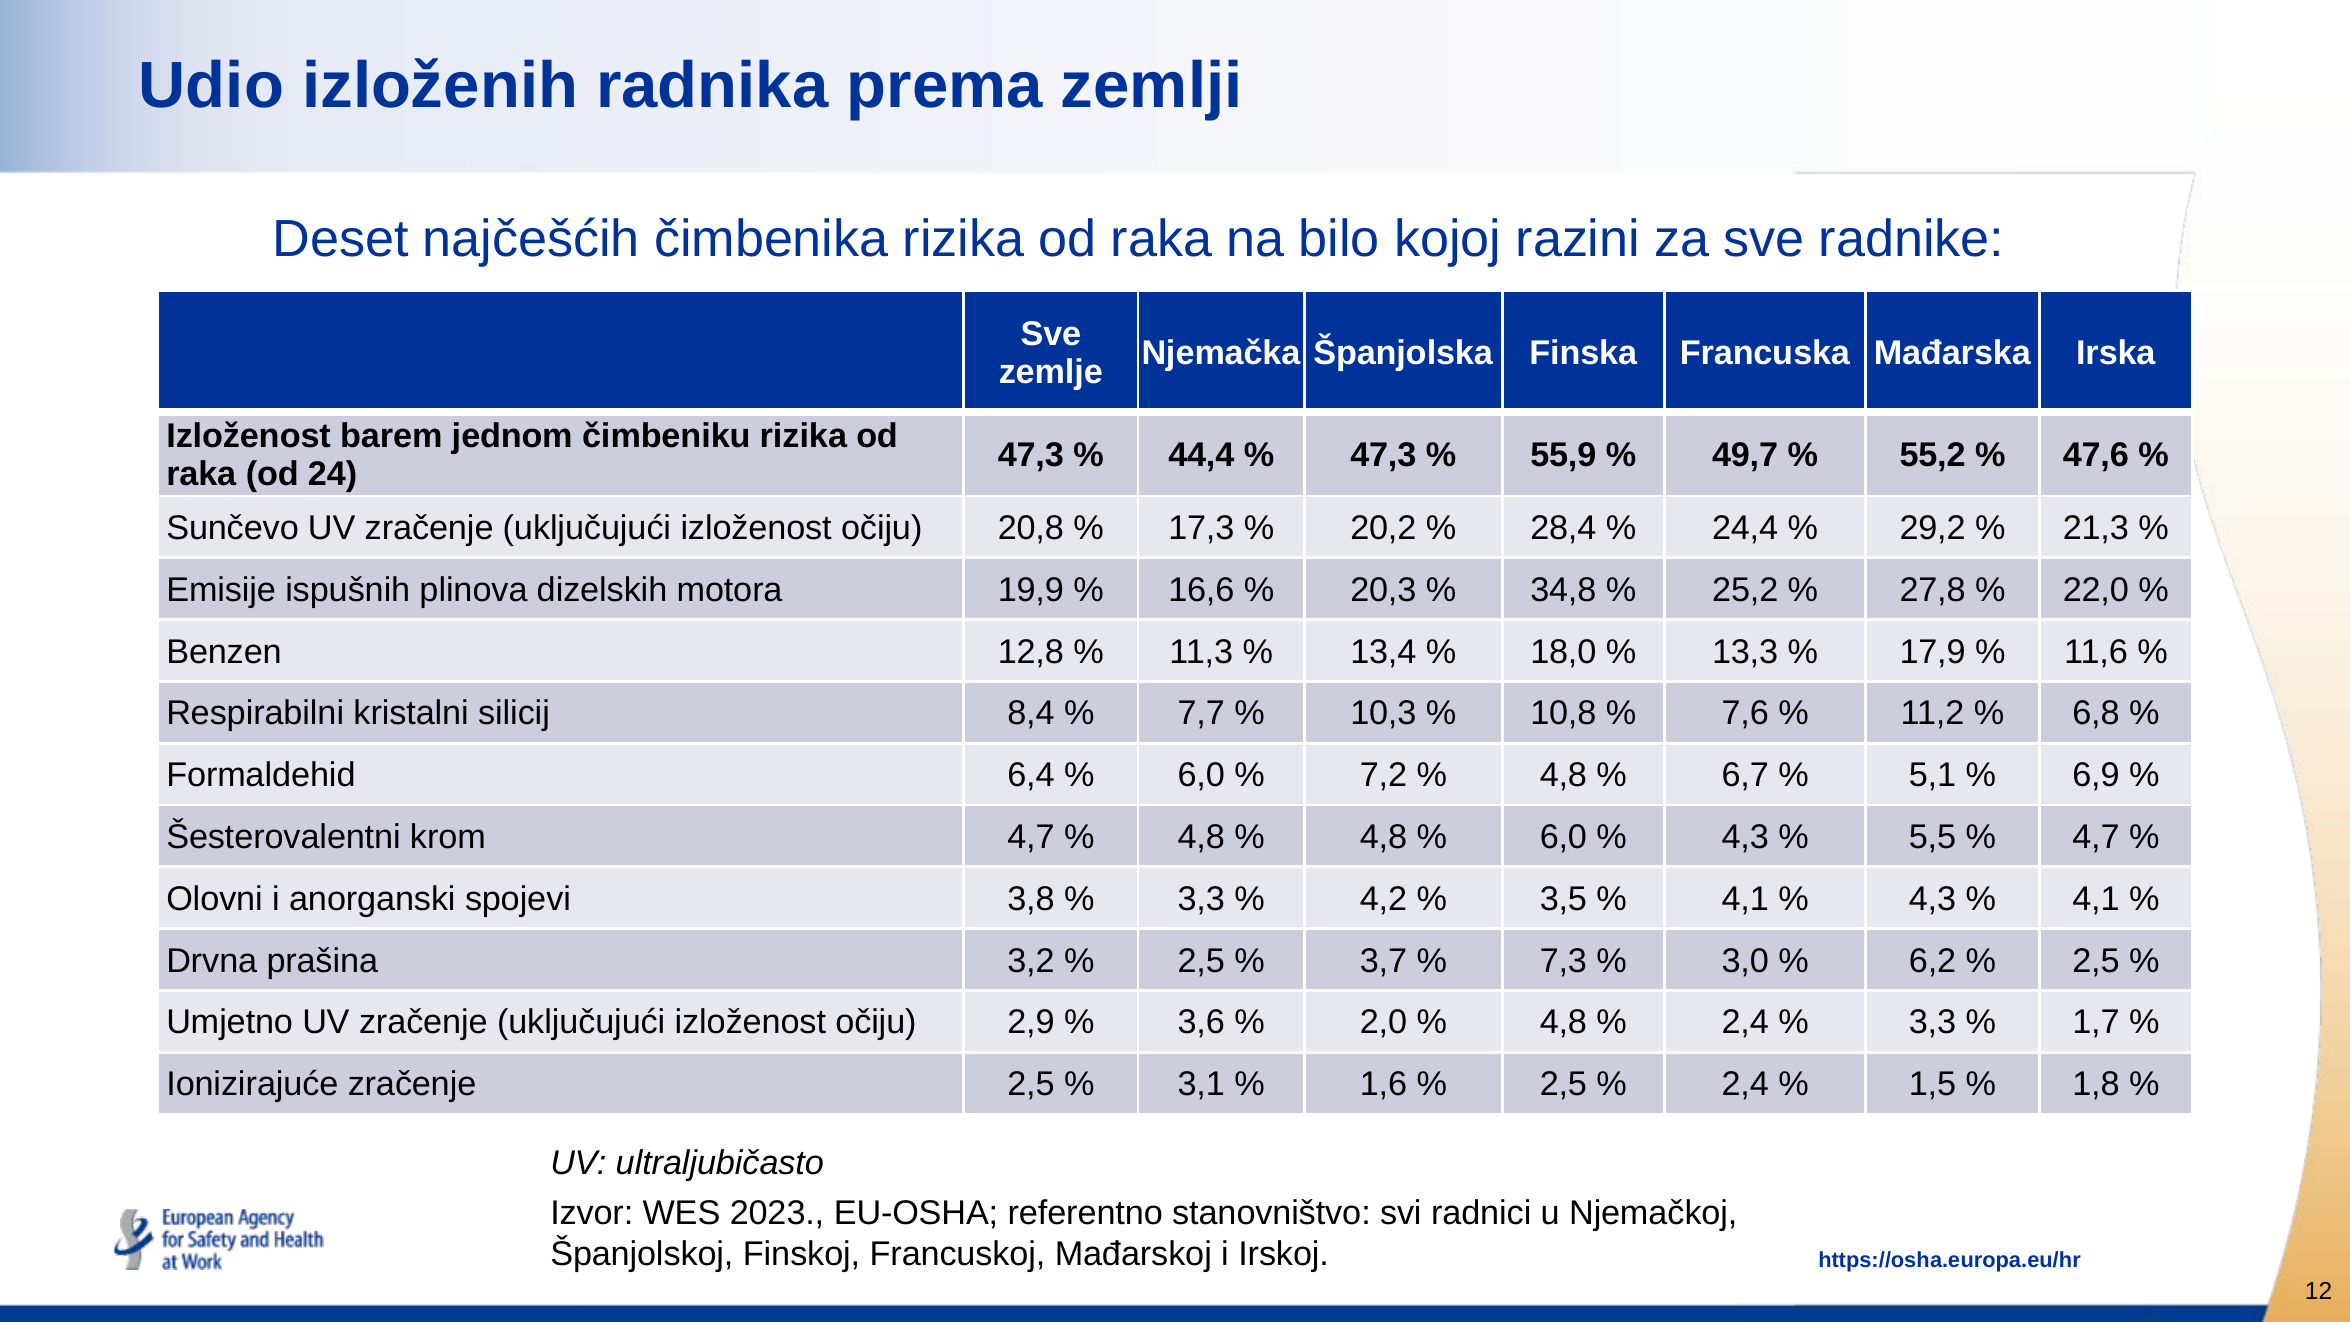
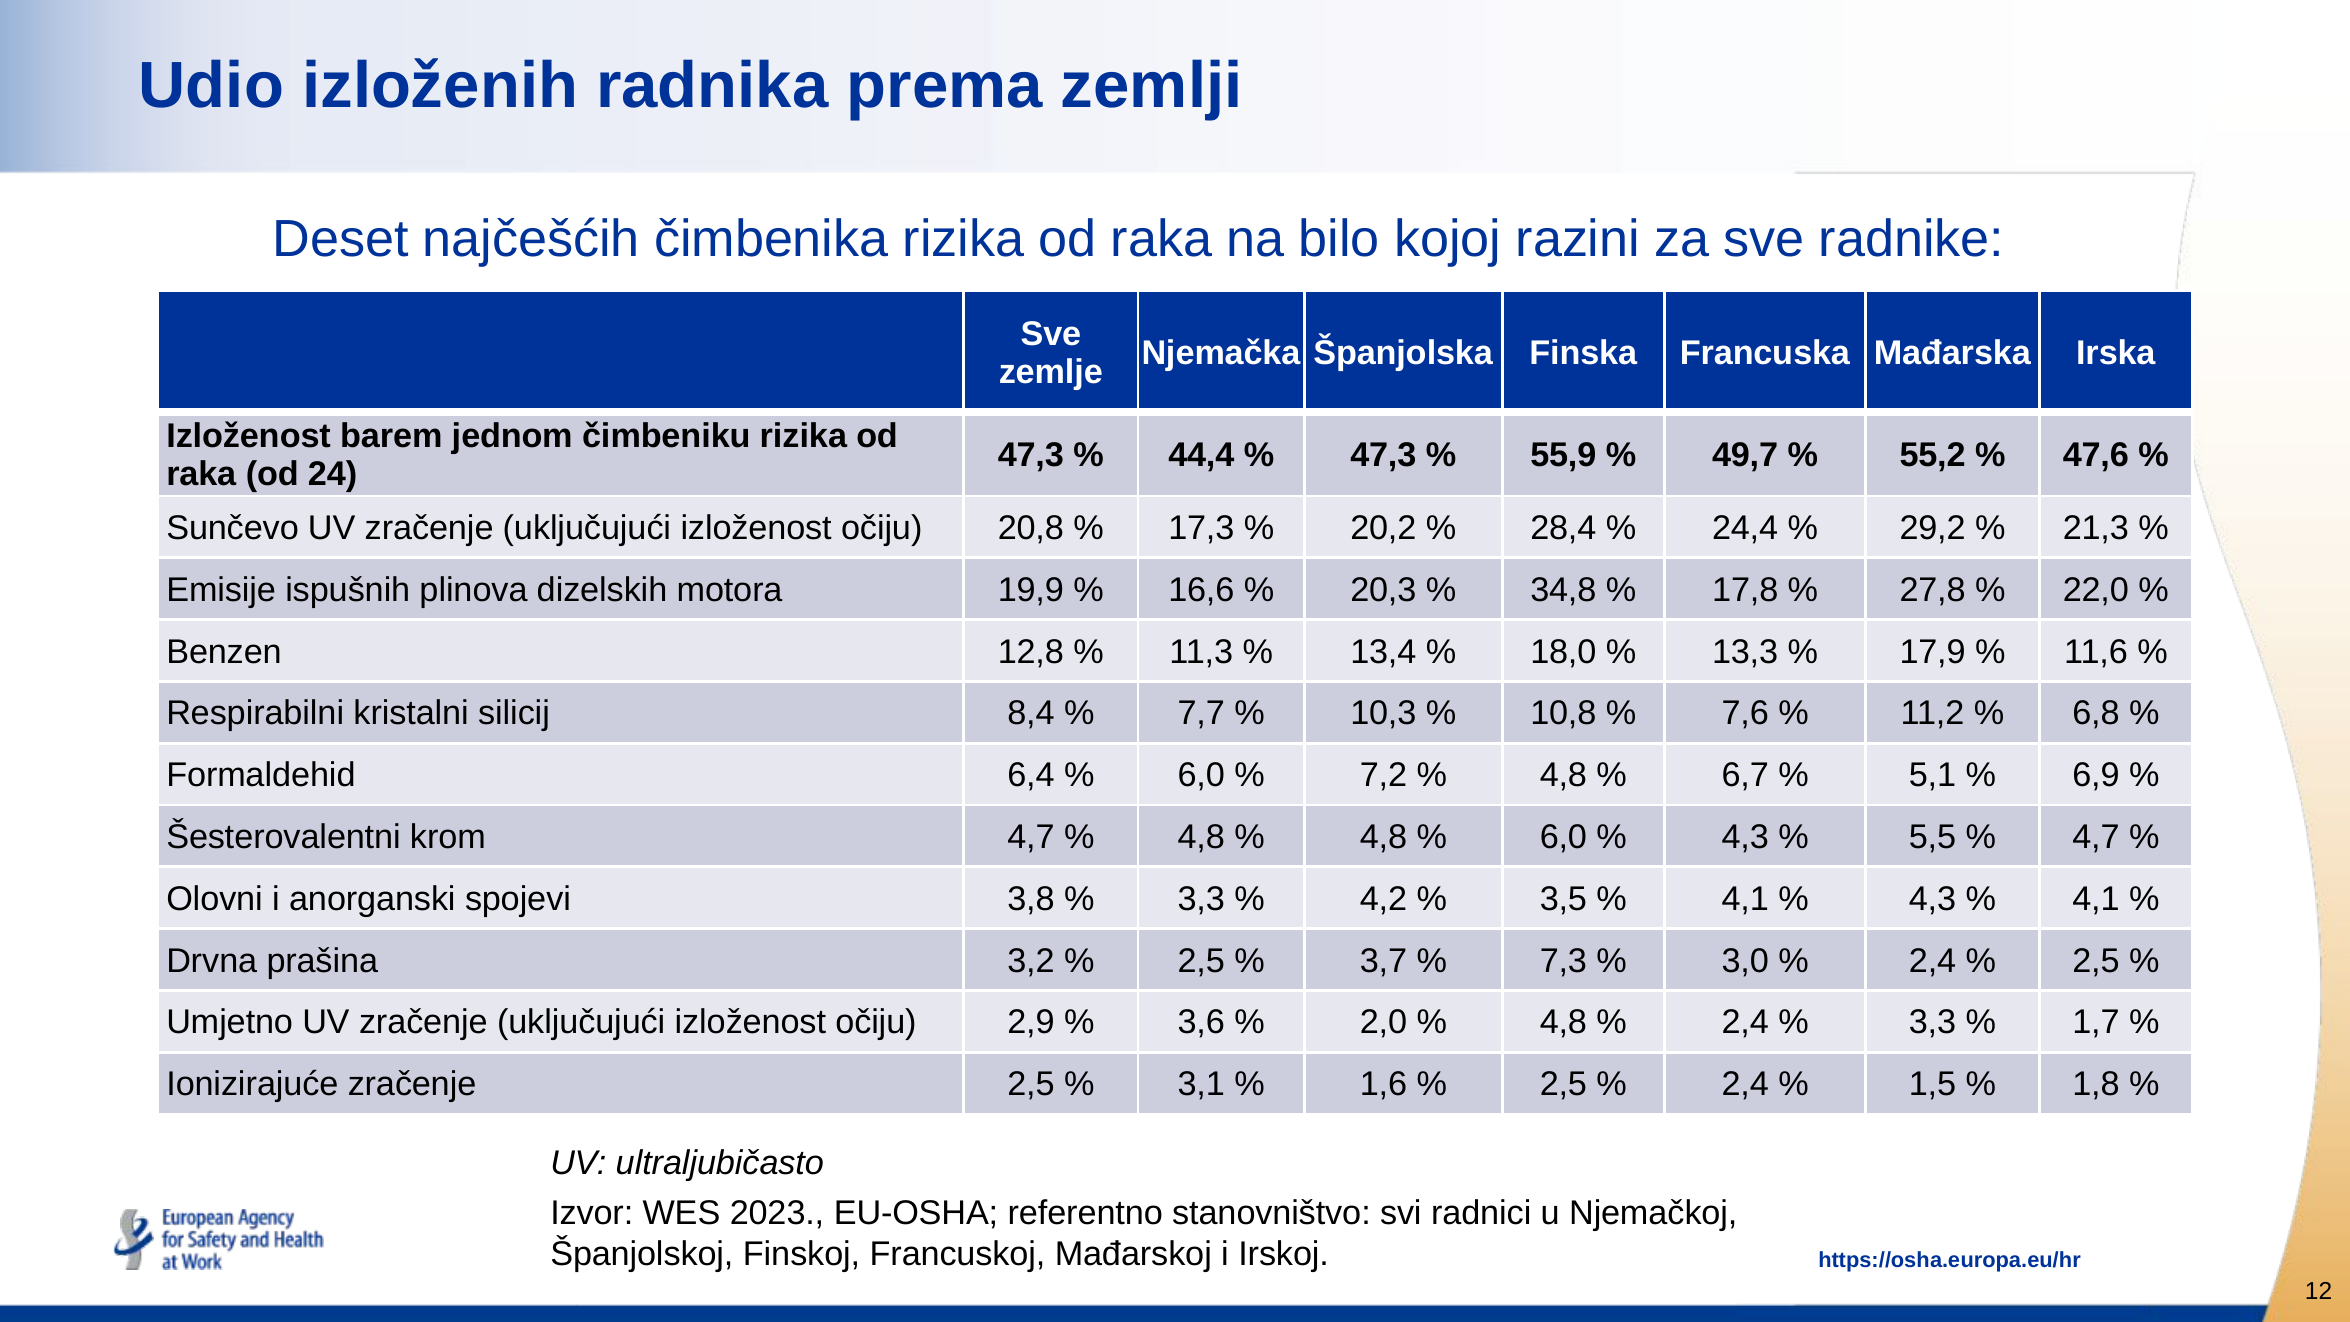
25,2: 25,2 -> 17,8
6,2 at (1933, 961): 6,2 -> 2,4
